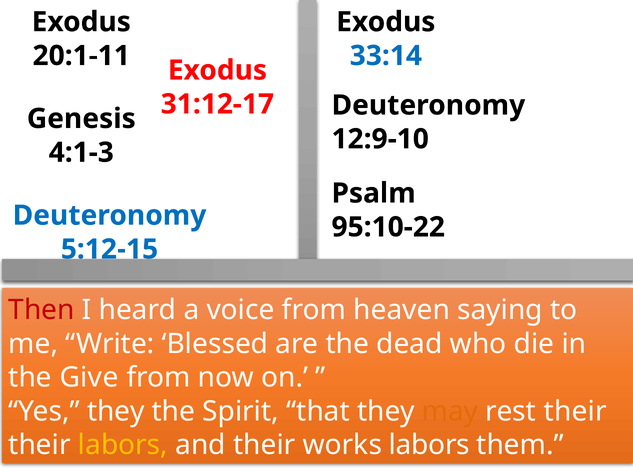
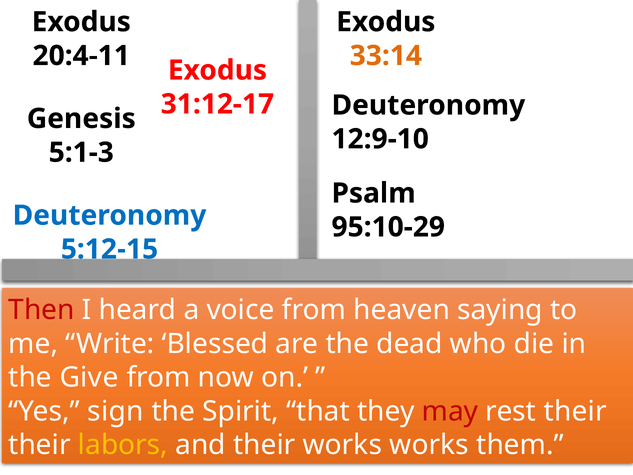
20:1-11: 20:1-11 -> 20:4-11
33:14 colour: blue -> orange
4:1-3: 4:1-3 -> 5:1-3
95:10-22: 95:10-22 -> 95:10-29
Yes they: they -> sign
may colour: orange -> red
works labors: labors -> works
